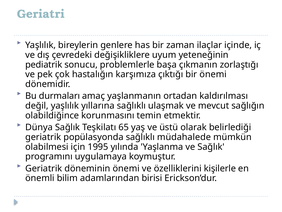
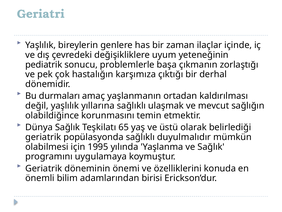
bir önemi: önemi -> derhal
müdahalede: müdahalede -> duyulmalıdır
kişilerle: kişilerle -> konuda
